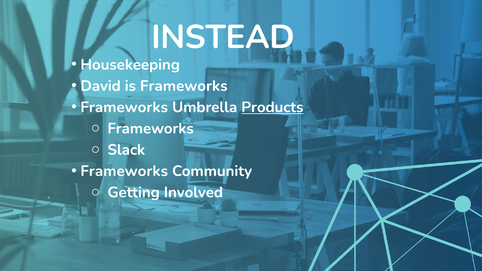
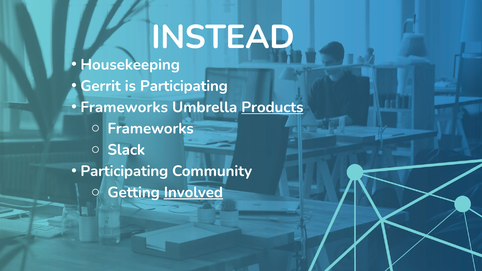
David: David -> Gerrit
is Frameworks: Frameworks -> Participating
Frameworks at (124, 171): Frameworks -> Participating
Involved underline: none -> present
